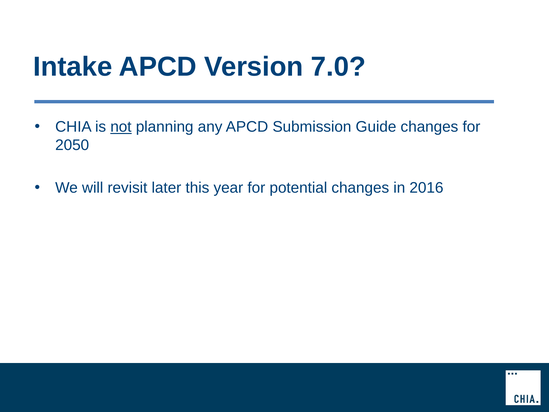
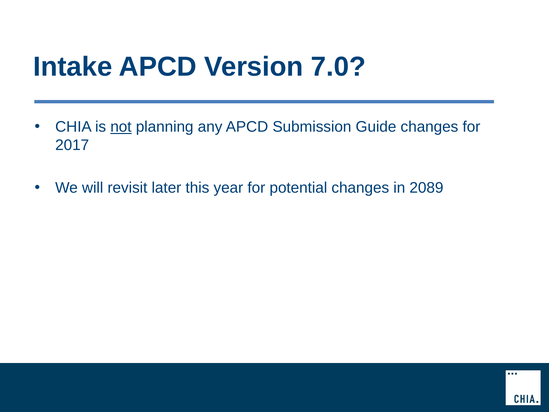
2050: 2050 -> 2017
2016: 2016 -> 2089
